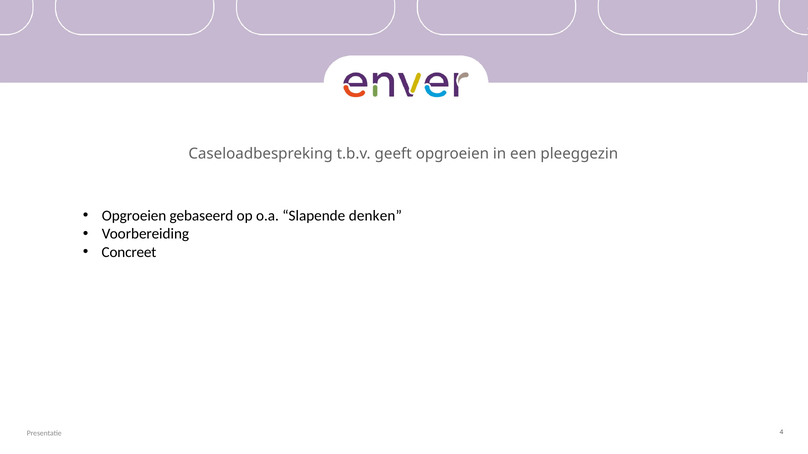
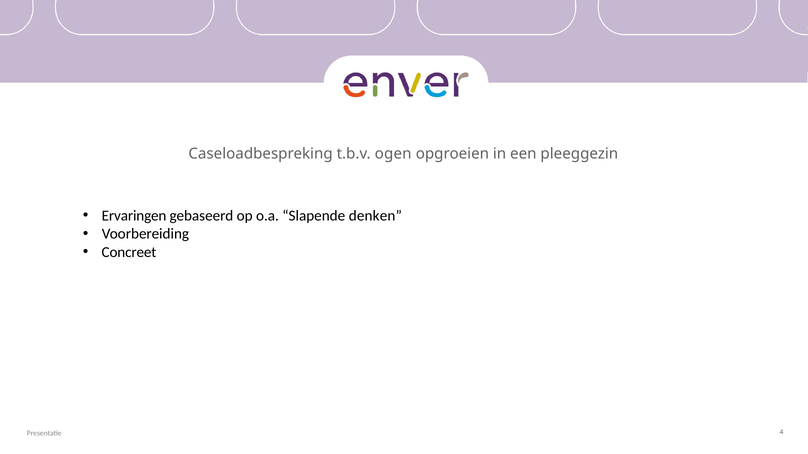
geeft: geeft -> ogen
Opgroeien at (134, 216): Opgroeien -> Ervaringen
